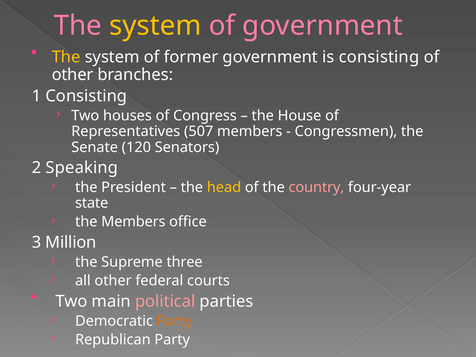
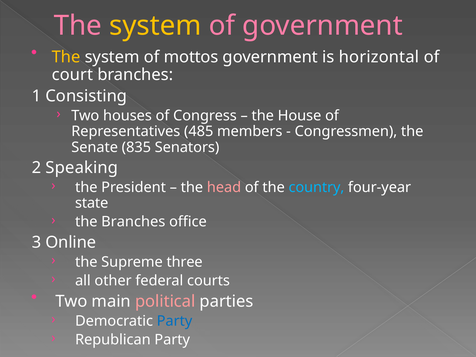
former: former -> mottos
is consisting: consisting -> horizontal
other at (73, 75): other -> court
507: 507 -> 485
120: 120 -> 835
head colour: yellow -> pink
country colour: pink -> light blue
the Members: Members -> Branches
Million: Million -> Online
Party at (174, 321) colour: orange -> blue
